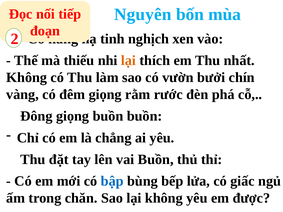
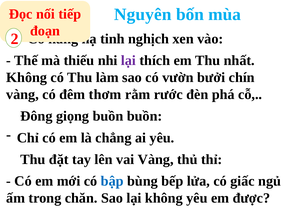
lại at (128, 61) colour: orange -> purple
đêm giọng: giọng -> thơm
vai Buồn: Buồn -> Vàng
